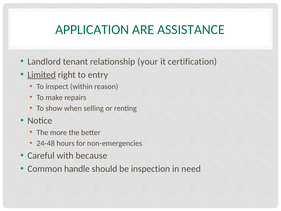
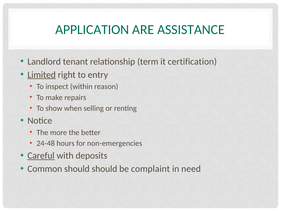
your: your -> term
Careful underline: none -> present
because: because -> deposits
Common handle: handle -> should
inspection: inspection -> complaint
